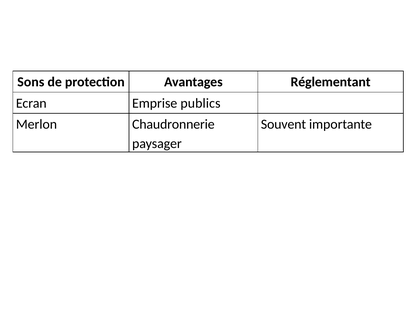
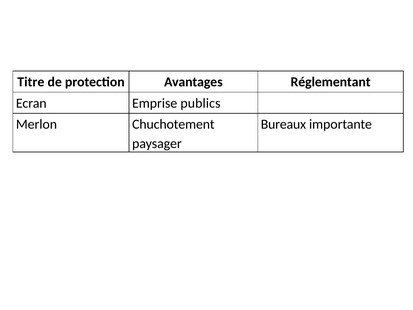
Sons: Sons -> Titre
Chaudronnerie: Chaudronnerie -> Chuchotement
Souvent: Souvent -> Bureaux
